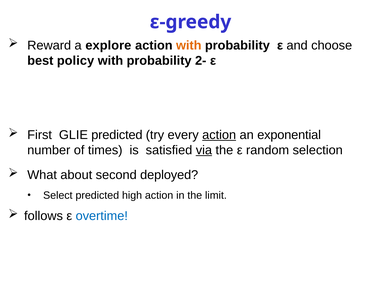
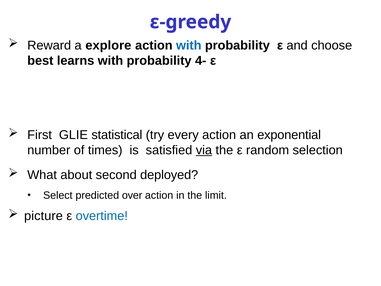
with at (189, 45) colour: orange -> blue
policy: policy -> learns
2-: 2- -> 4-
GLIE predicted: predicted -> statistical
action at (219, 135) underline: present -> none
high: high -> over
follows: follows -> picture
